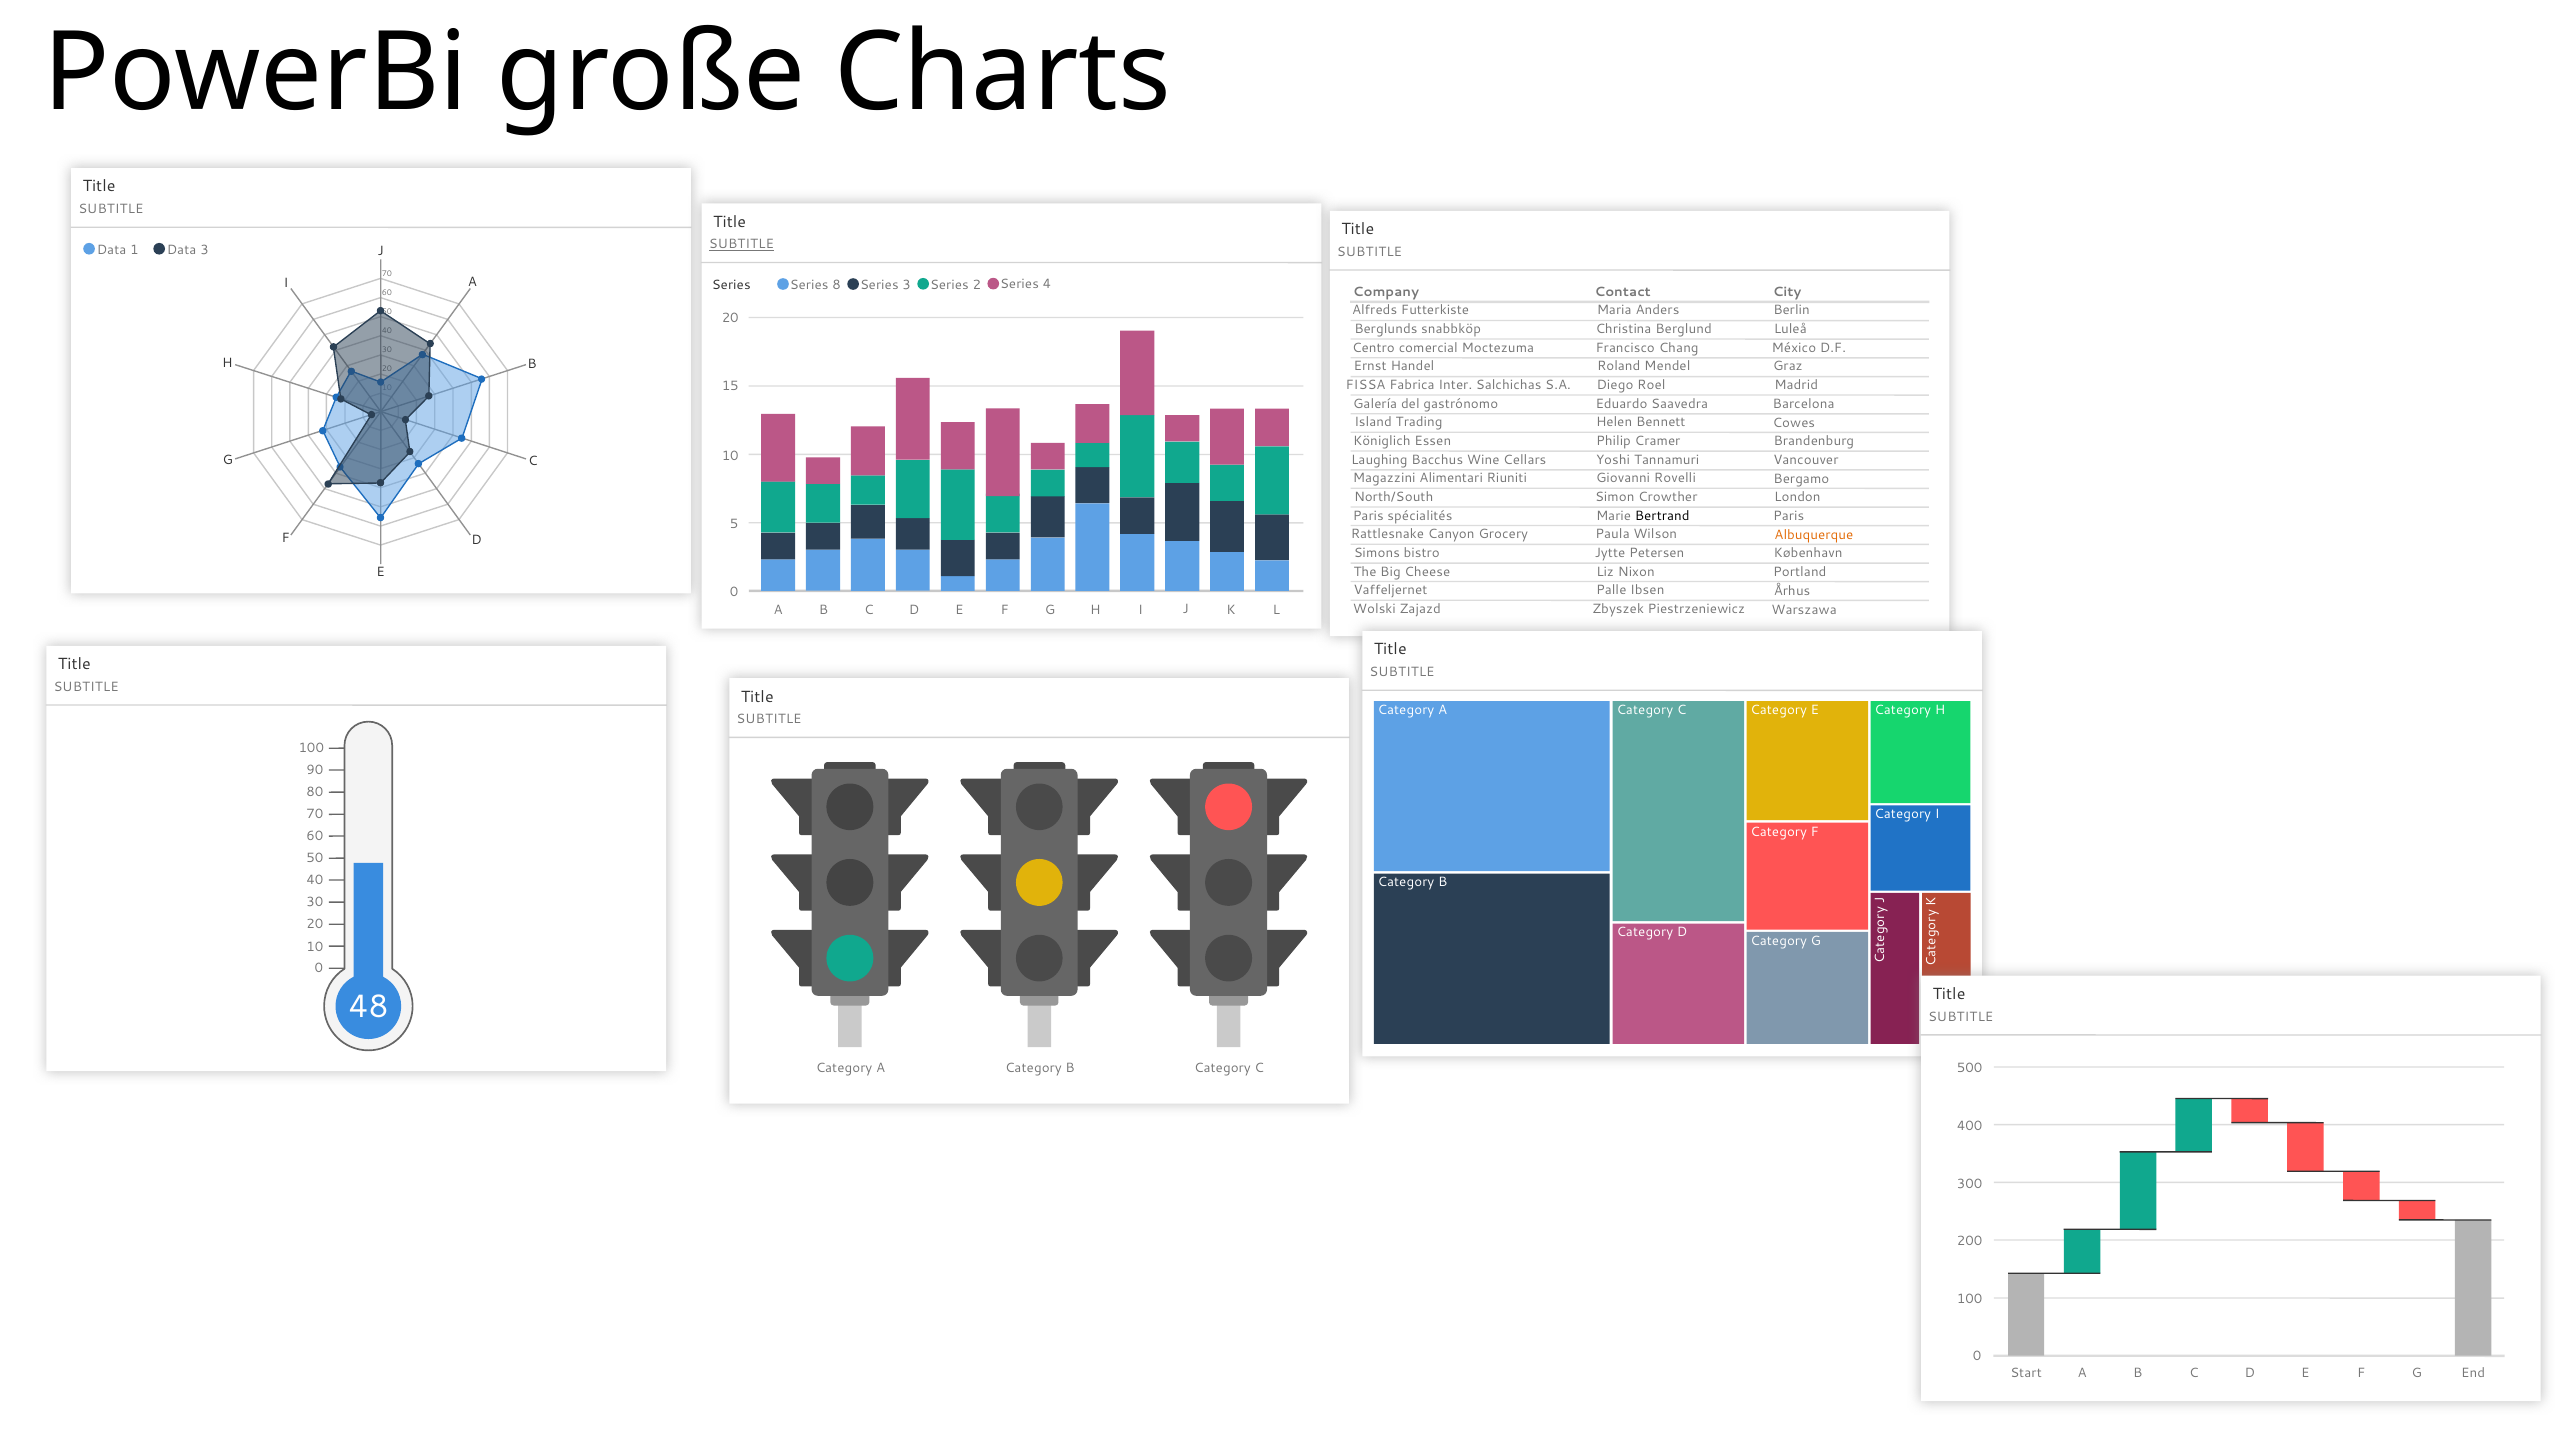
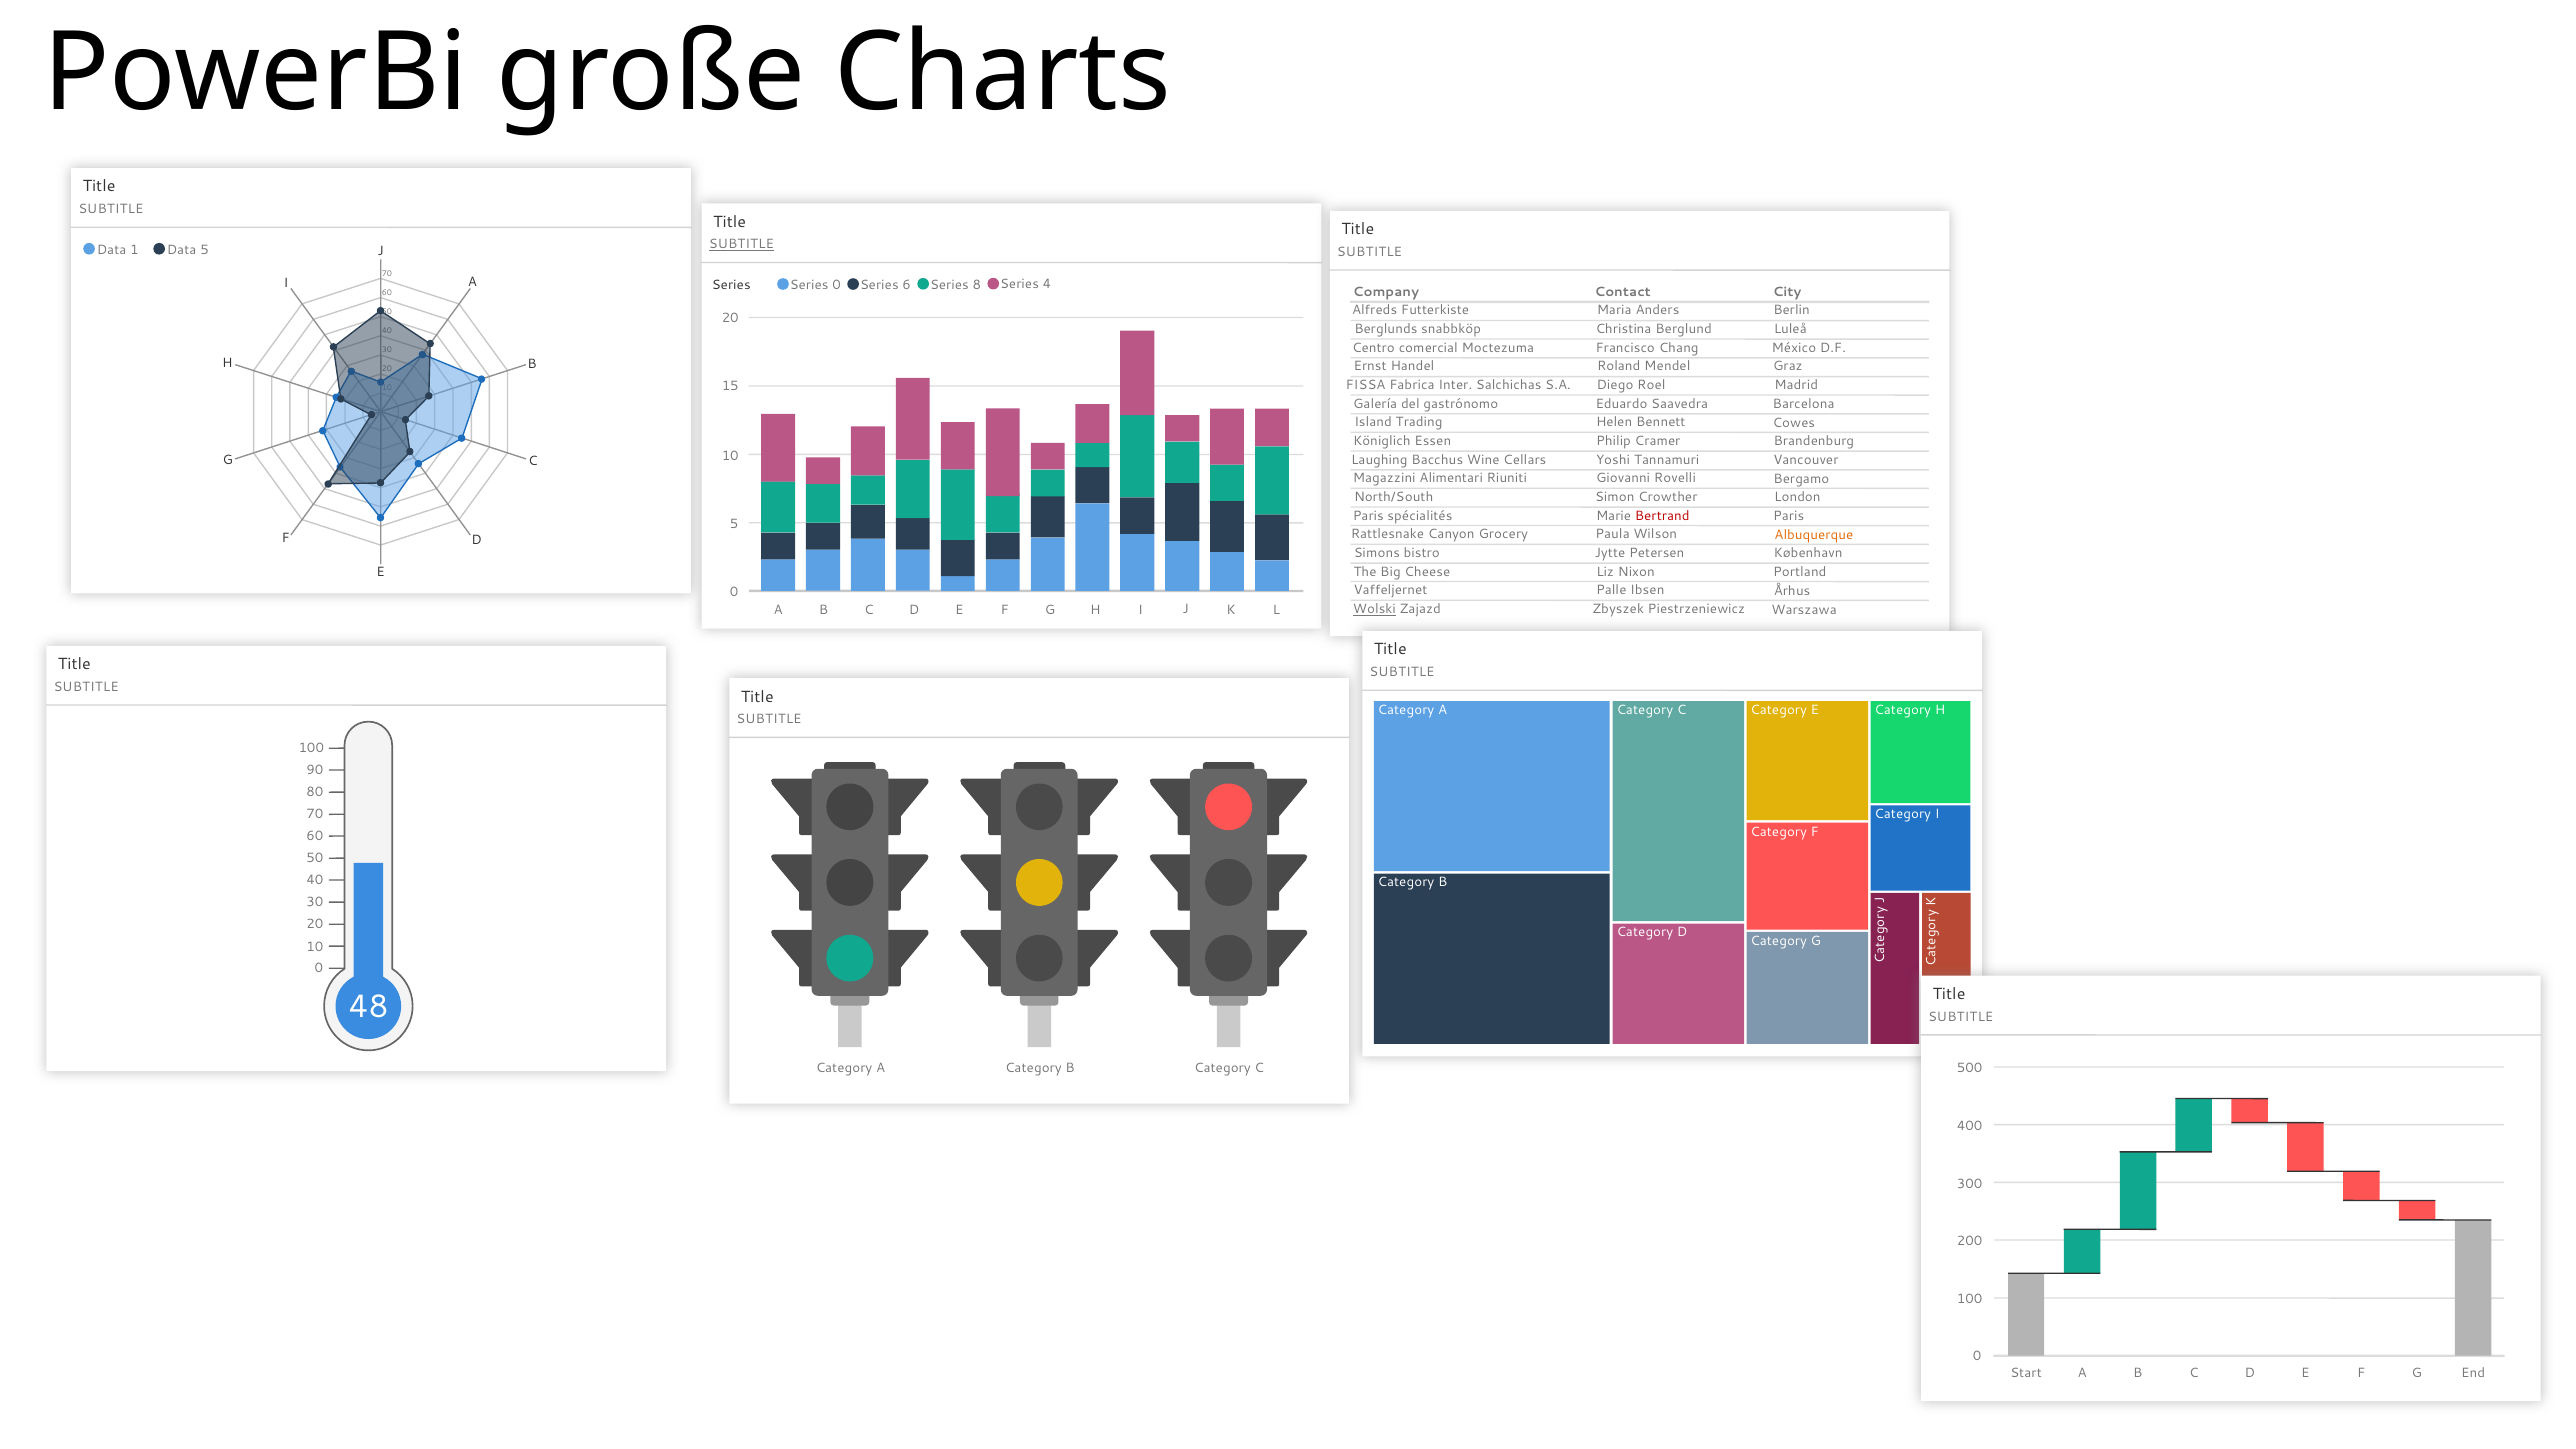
Data 3: 3 -> 5
Series 8: 8 -> 0
Series 3: 3 -> 6
2: 2 -> 8
Bertrand colour: black -> red
Wolski underline: none -> present
